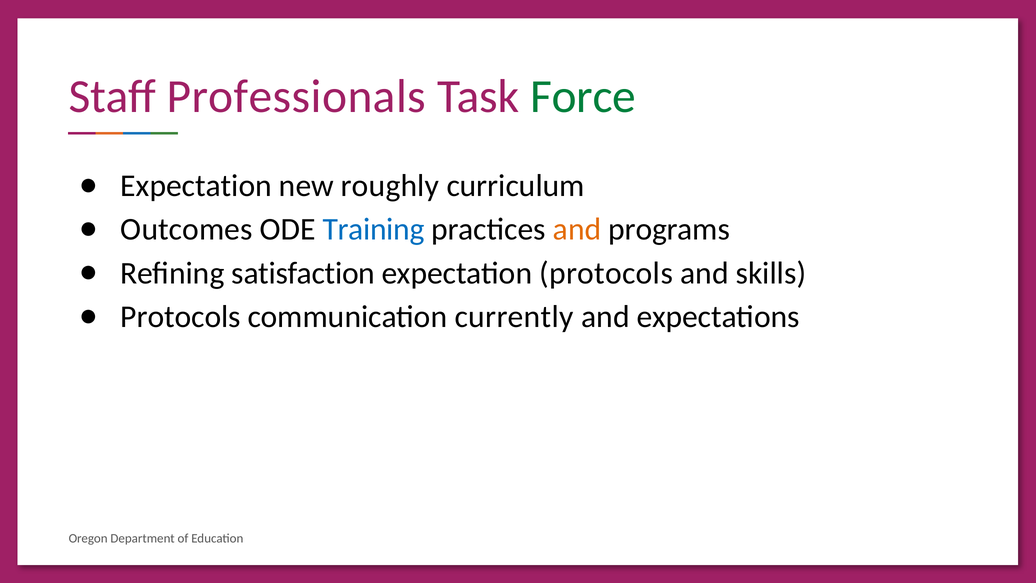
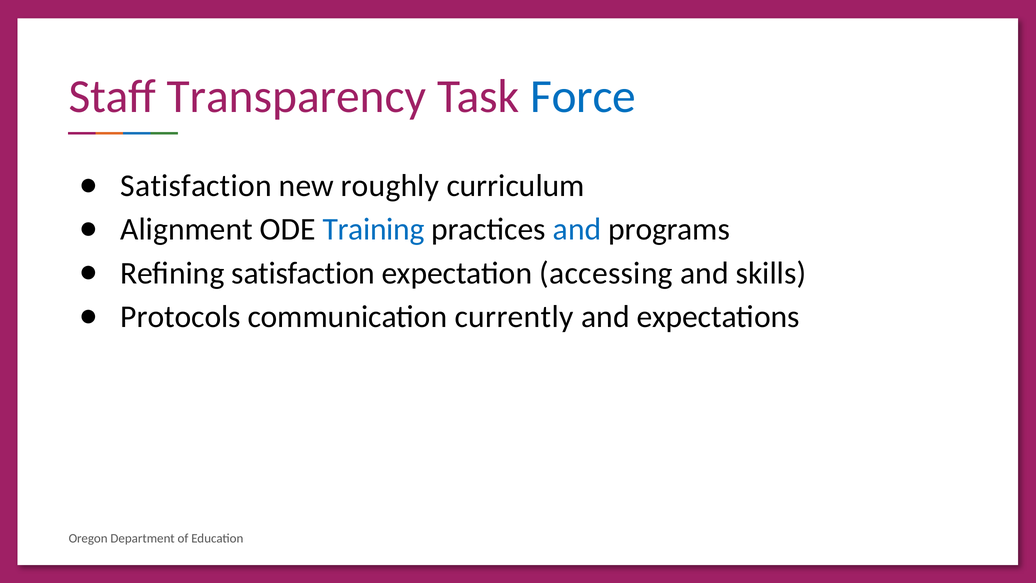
Professionals: Professionals -> Transparency
Force colour: green -> blue
Expectation at (196, 186): Expectation -> Satisfaction
Outcomes: Outcomes -> Alignment
and at (577, 229) colour: orange -> blue
expectation protocols: protocols -> accessing
